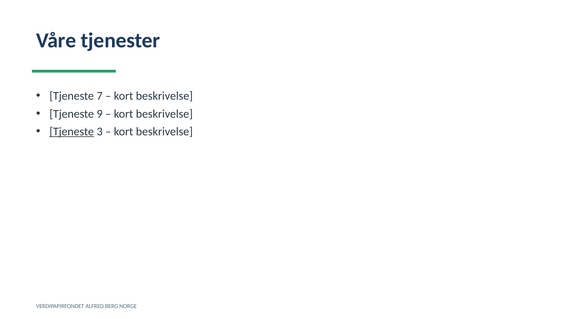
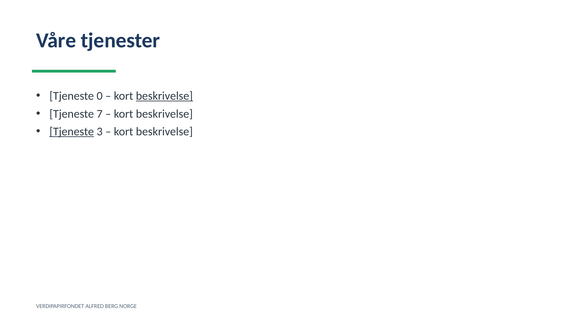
7: 7 -> 0
beskrivelse at (164, 96) underline: none -> present
9: 9 -> 7
